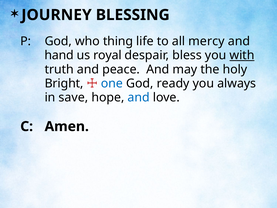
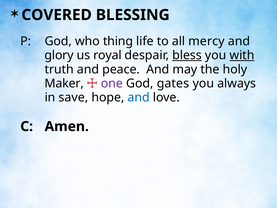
JOURNEY: JOURNEY -> COVERED
hand: hand -> glory
bless underline: none -> present
Bright: Bright -> Maker
one colour: blue -> purple
ready: ready -> gates
